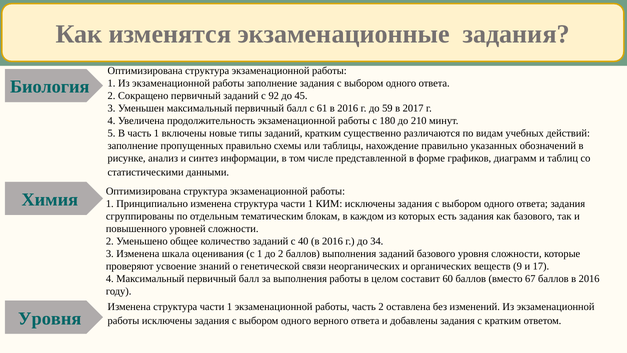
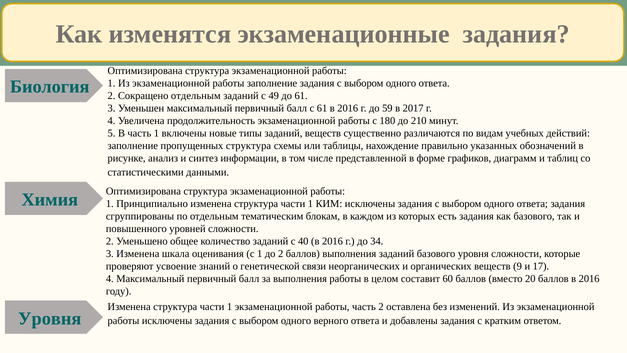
Сокращено первичный: первичный -> отдельным
92: 92 -> 49
до 45: 45 -> 61
заданий кратким: кратким -> веществ
пропущенных правильно: правильно -> структура
67: 67 -> 20
